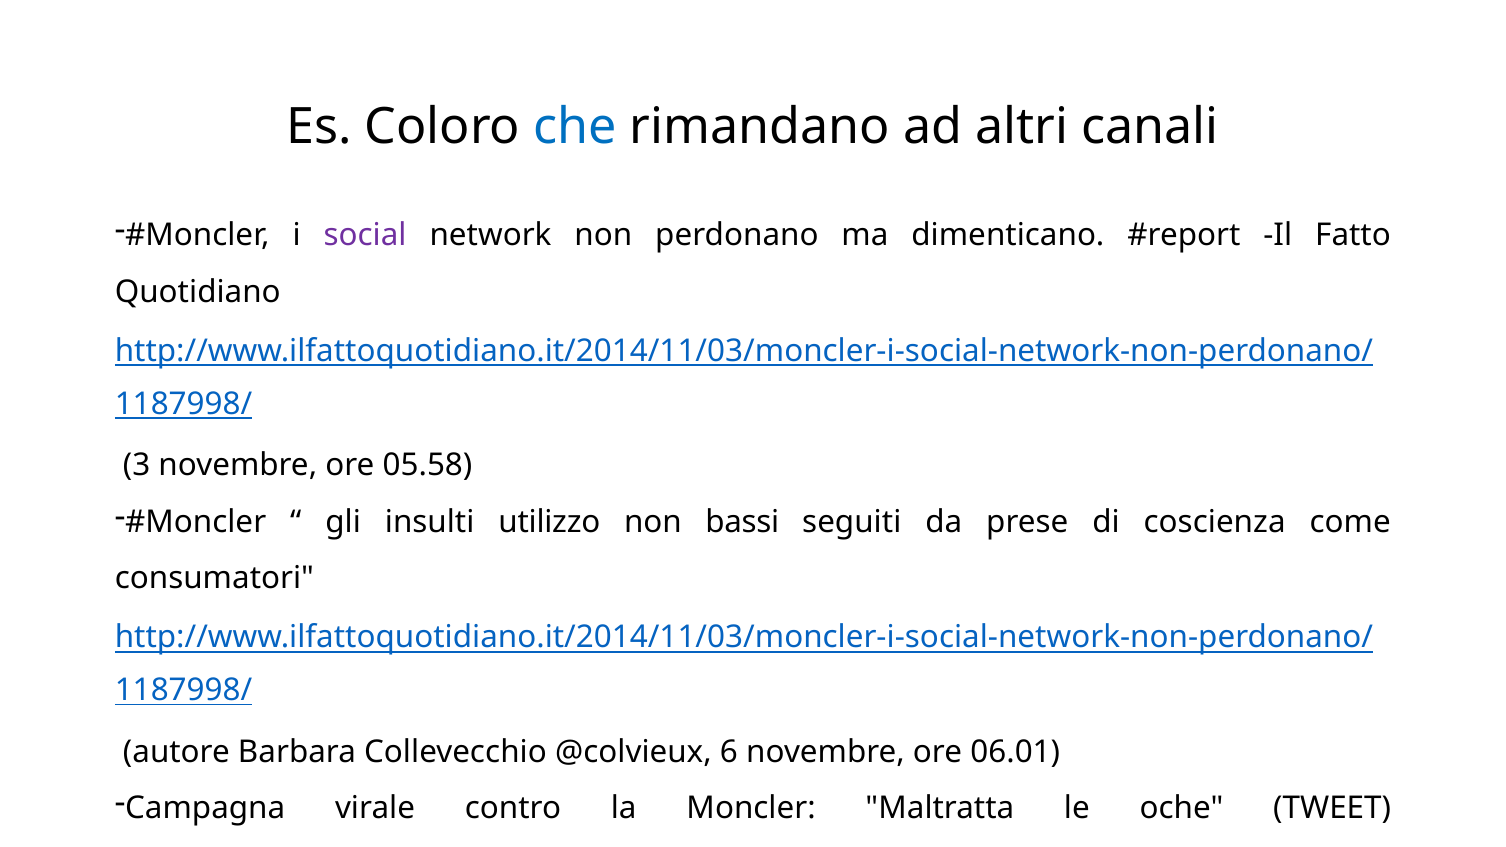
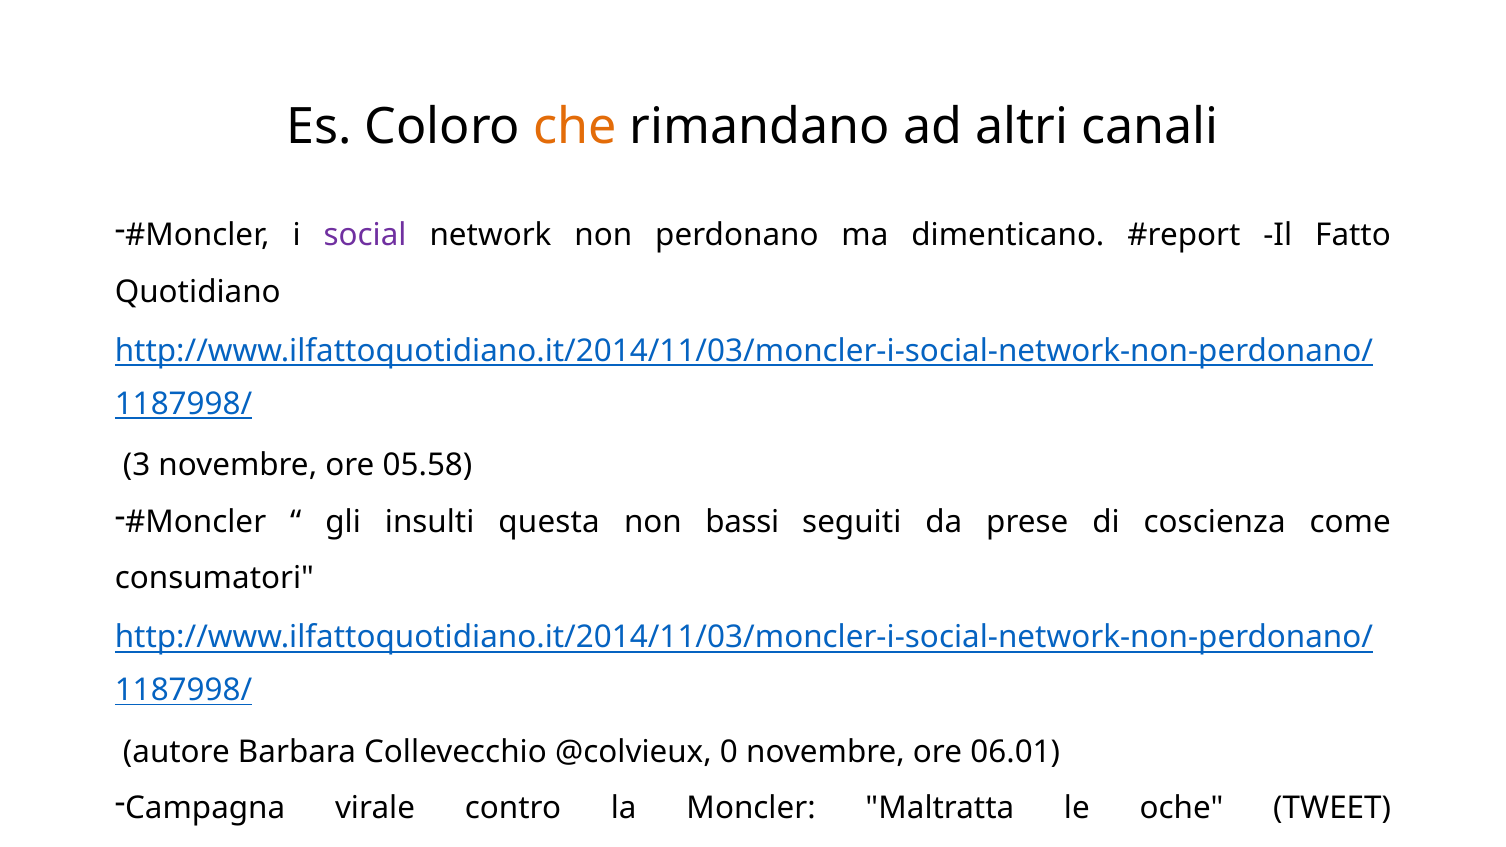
che colour: blue -> orange
utilizzo: utilizzo -> questa
6: 6 -> 0
